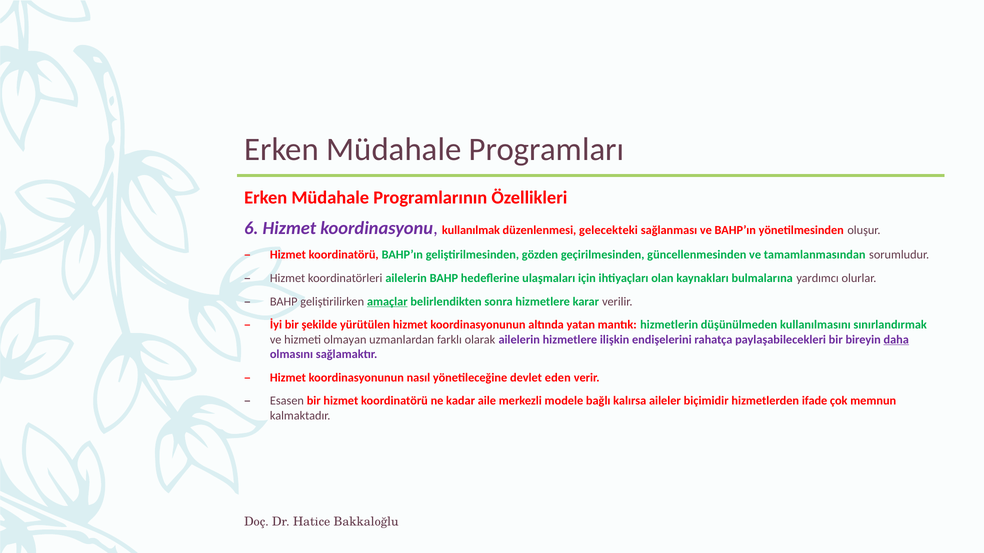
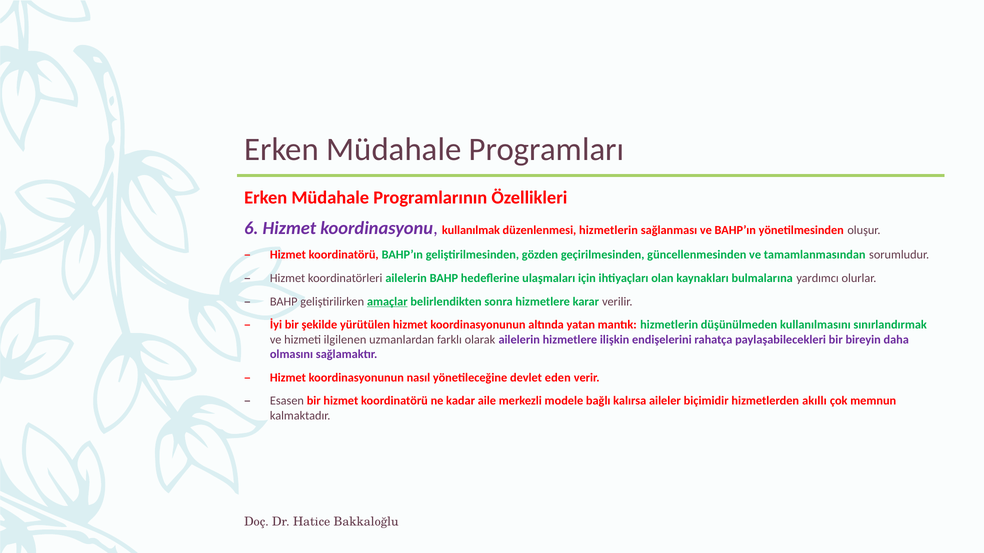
düzenlenmesi gelecekteki: gelecekteki -> hizmetlerin
olmayan: olmayan -> ilgilenen
daha underline: present -> none
ifade: ifade -> akıllı
